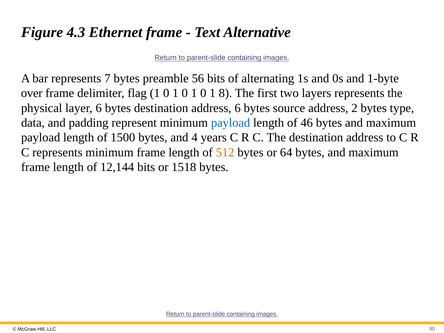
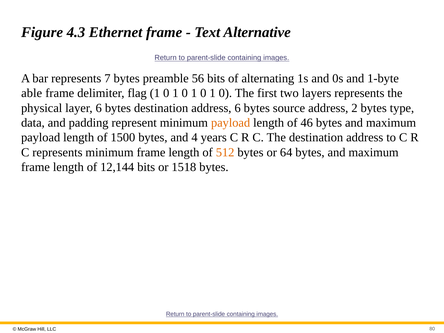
over: over -> able
8 at (225, 93): 8 -> 0
payload at (231, 123) colour: blue -> orange
